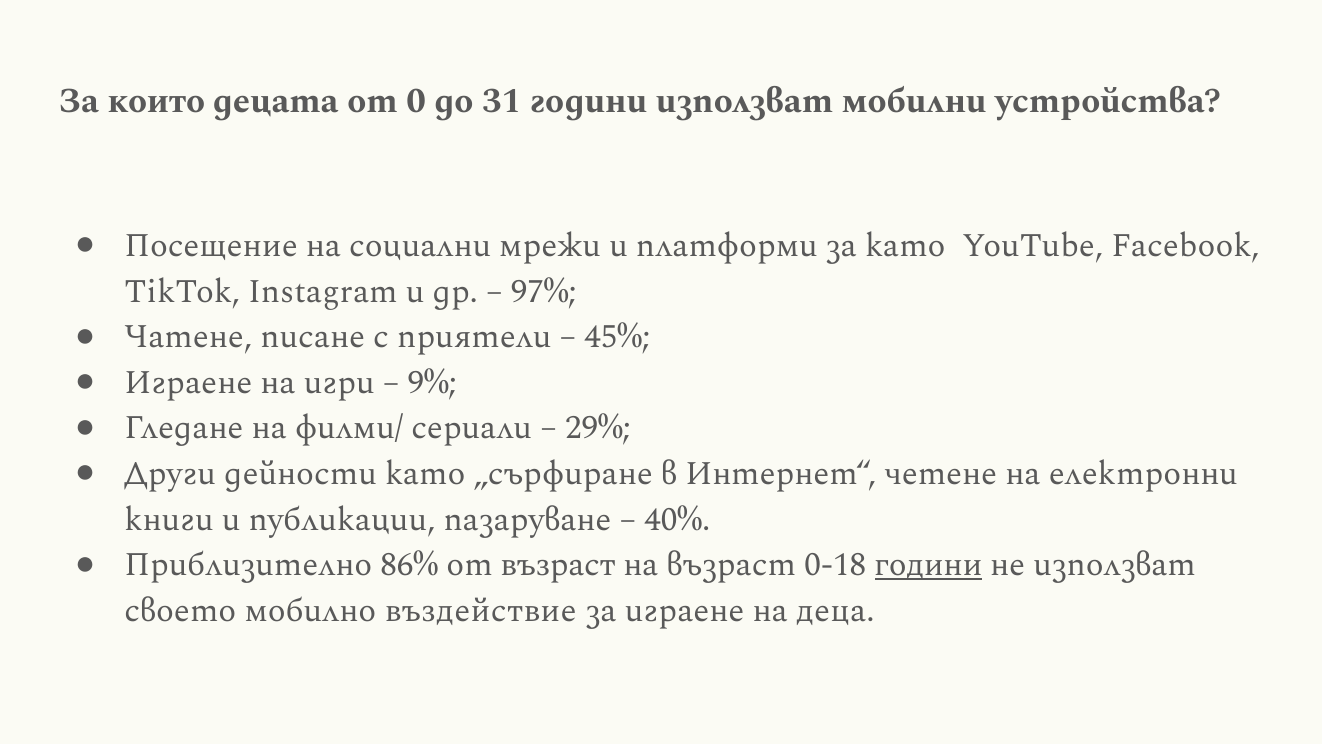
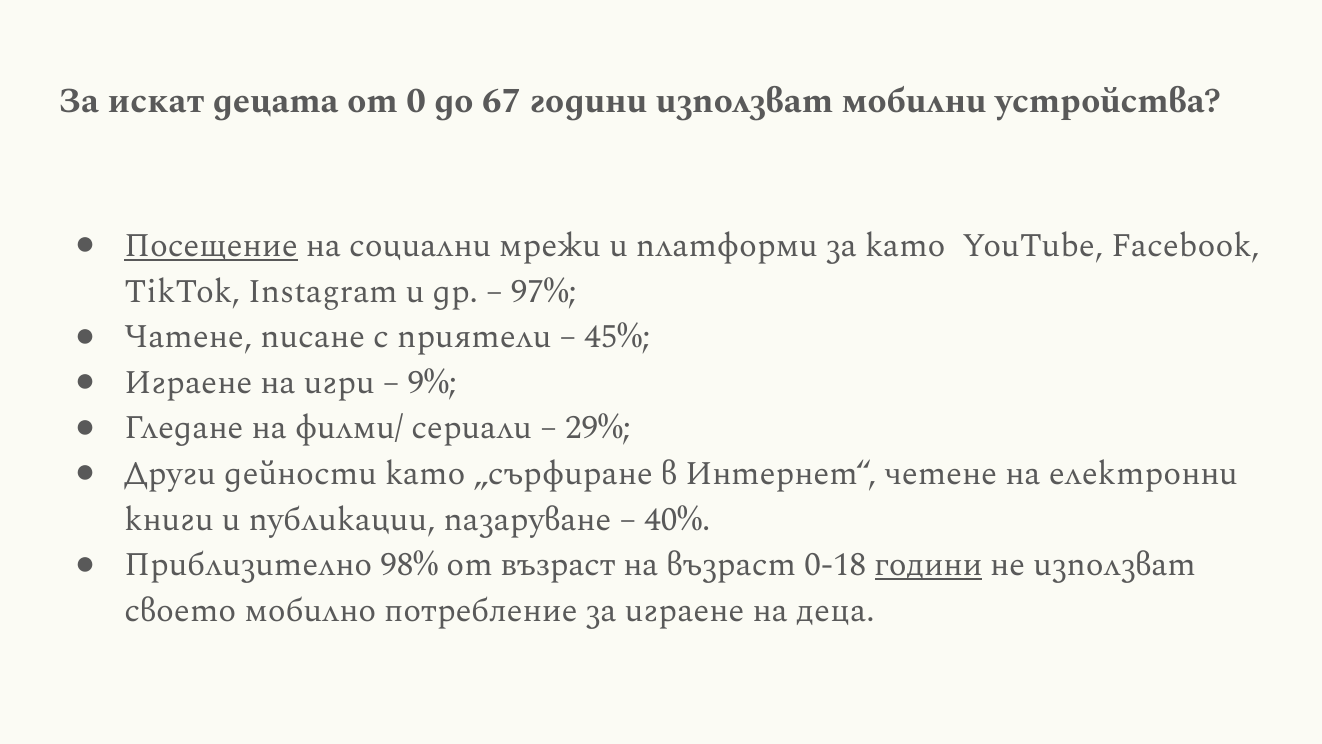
които: които -> искат
31: 31 -> 67
Посещение underline: none -> present
86%: 86% -> 98%
въздействие: въздействие -> потребление
